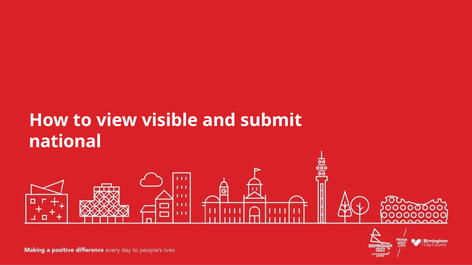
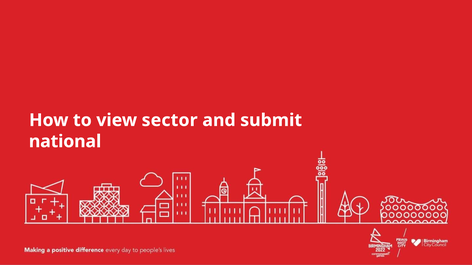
visible: visible -> sector
